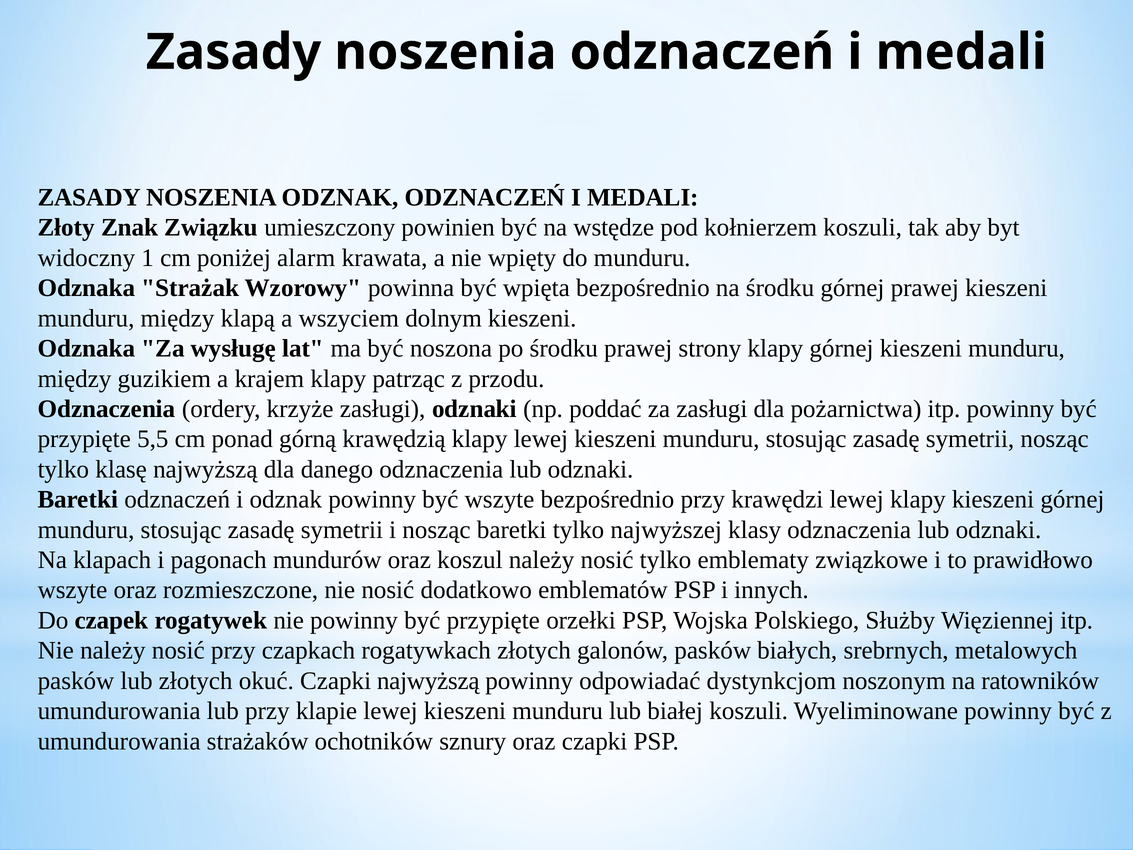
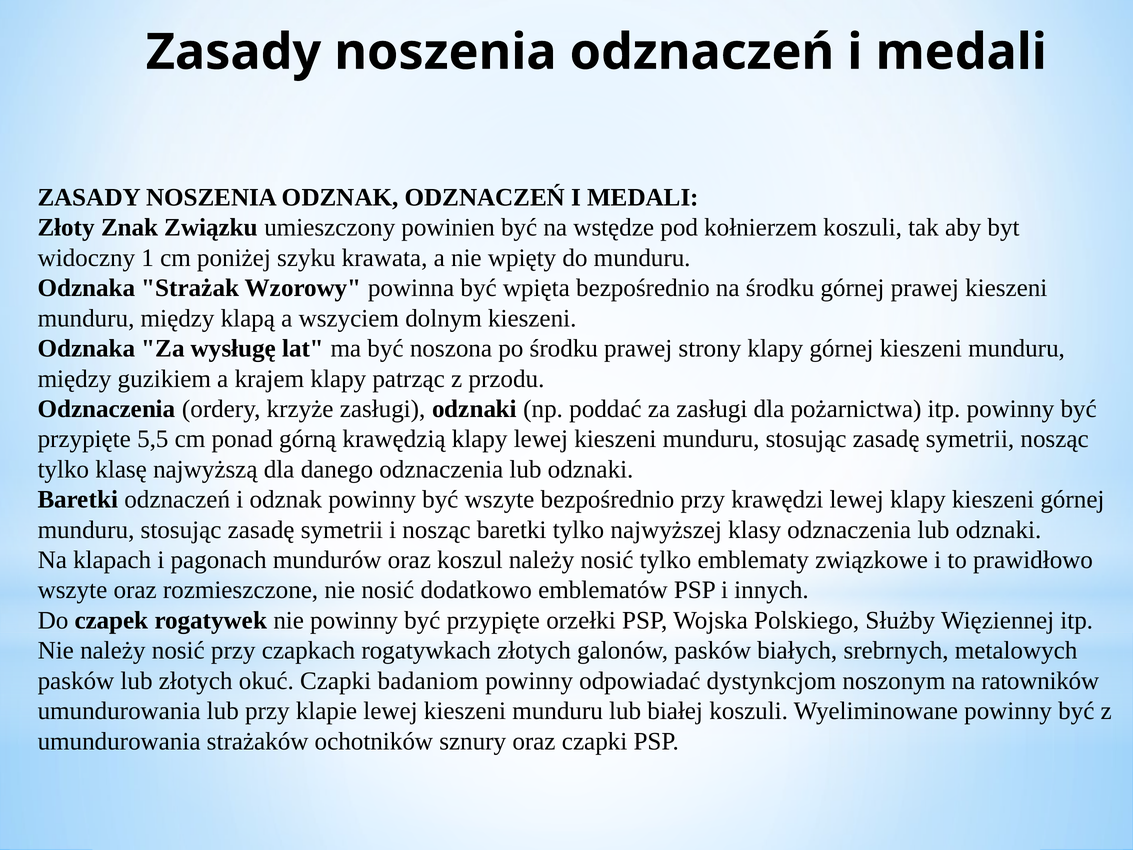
alarm: alarm -> szyku
Czapki najwyższą: najwyższą -> badaniom
